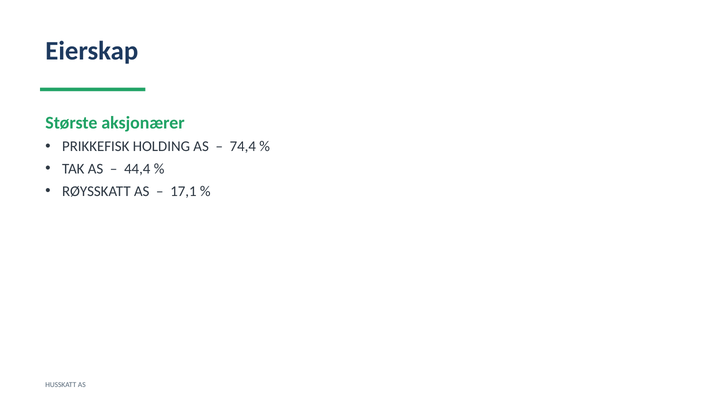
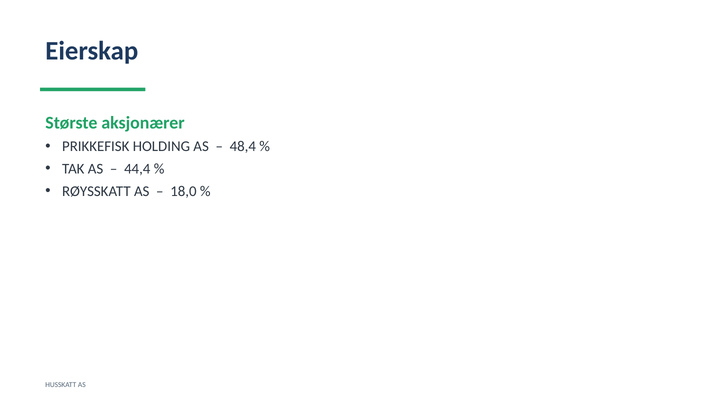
74,4: 74,4 -> 48,4
17,1: 17,1 -> 18,0
